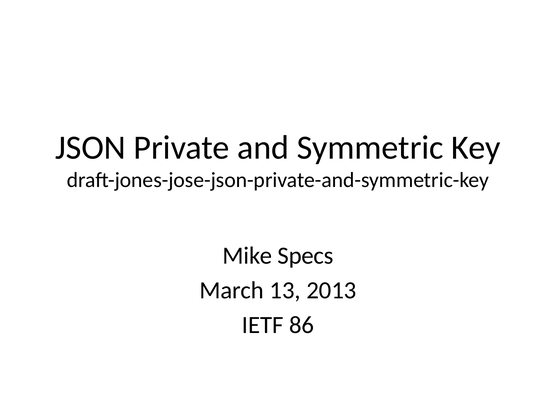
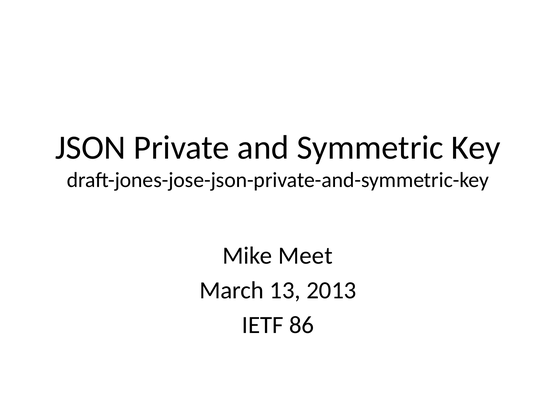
Specs: Specs -> Meet
